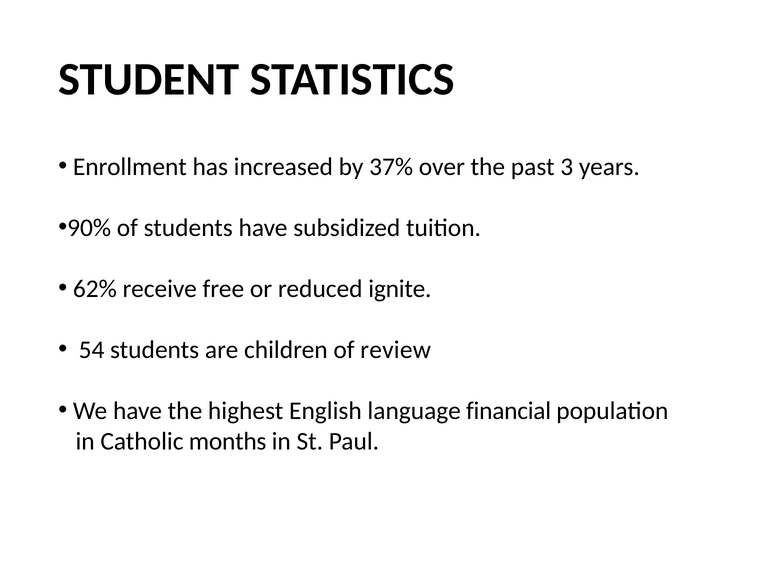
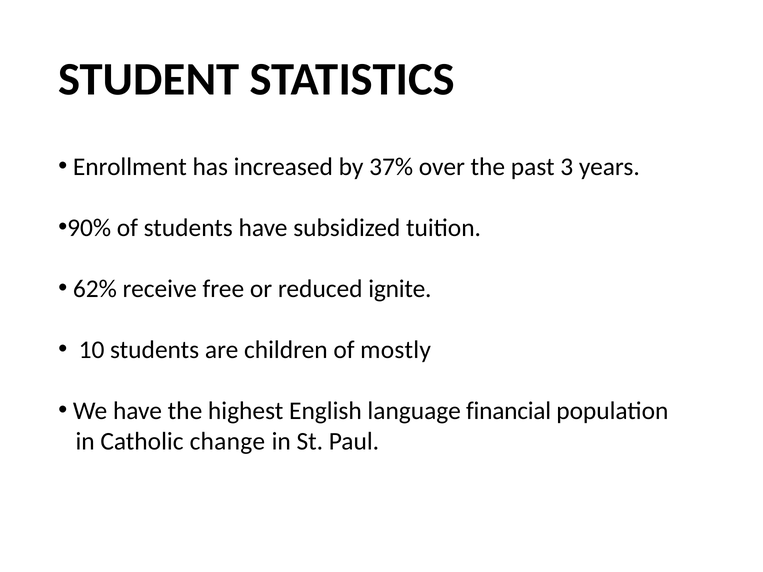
54: 54 -> 10
review: review -> mostly
months: months -> change
